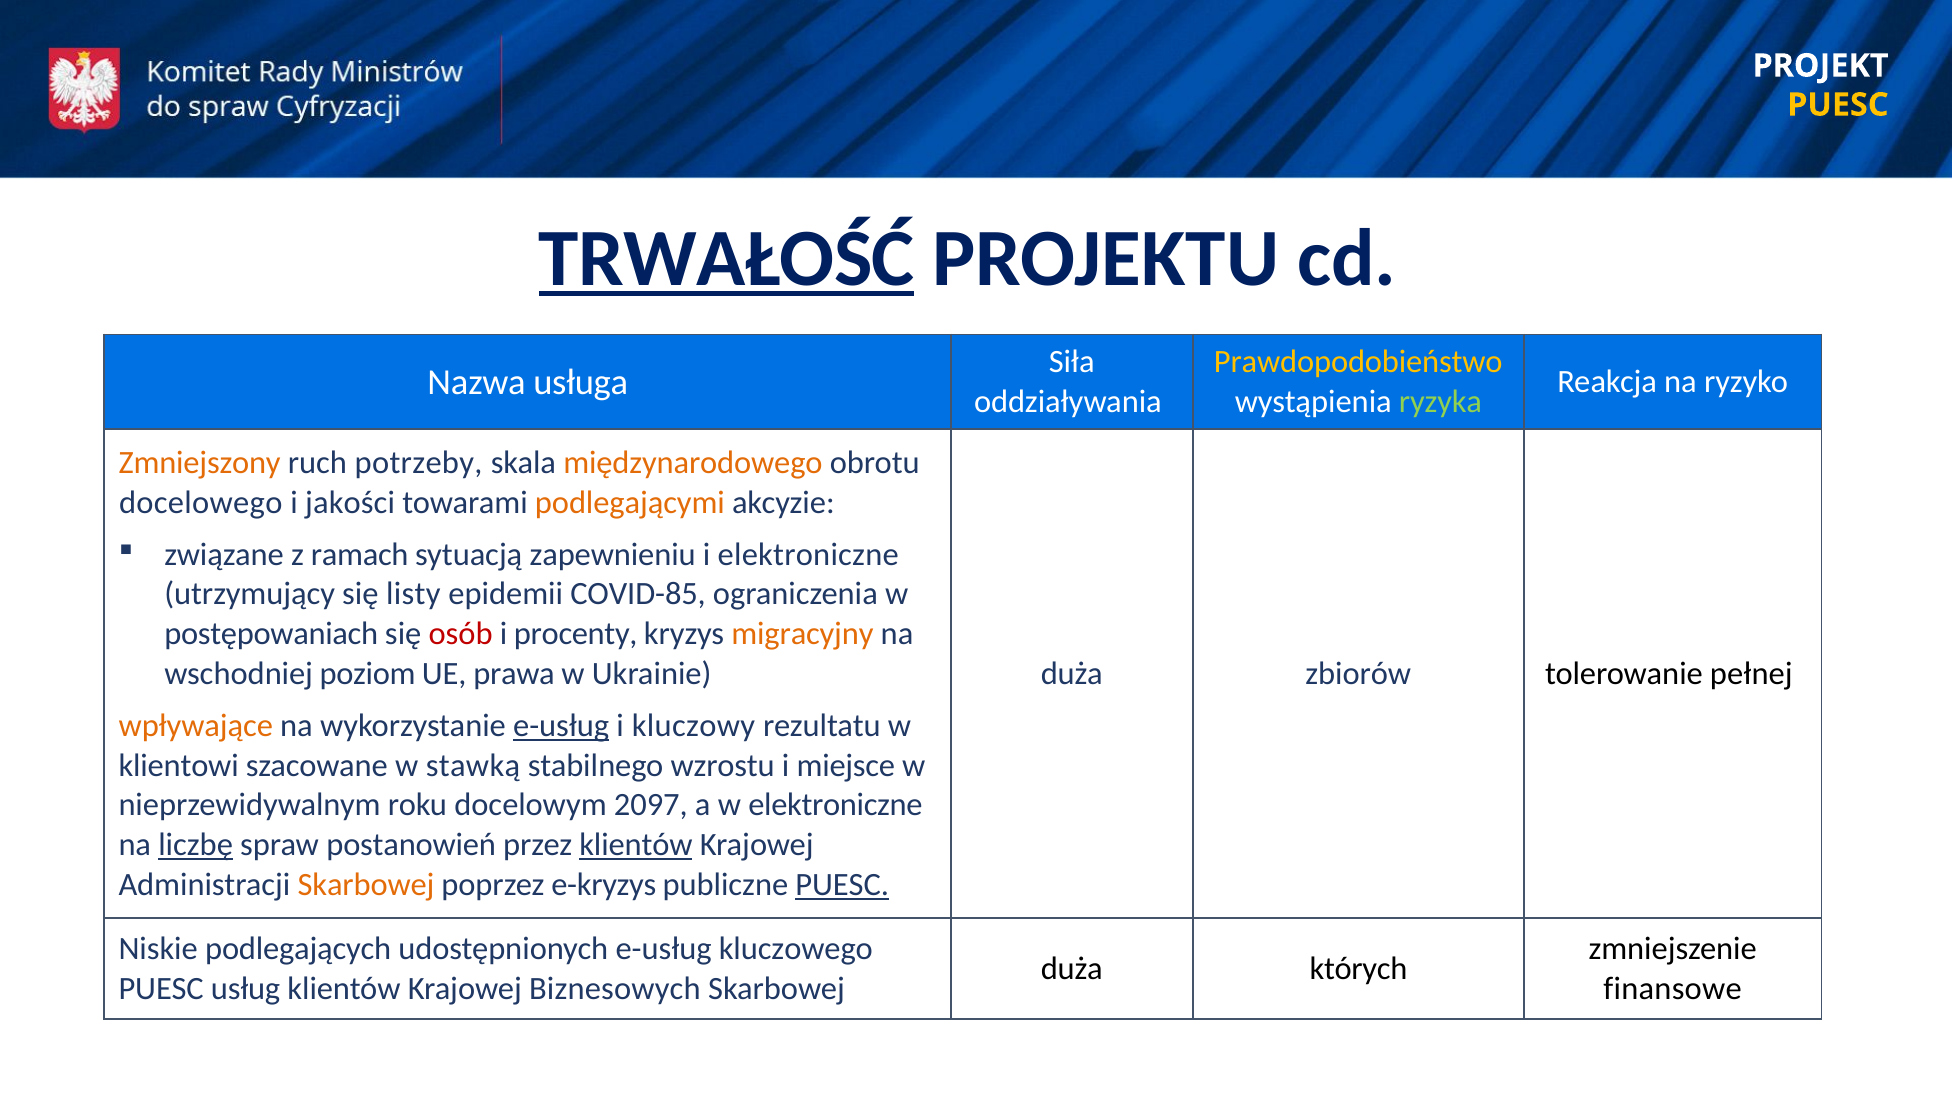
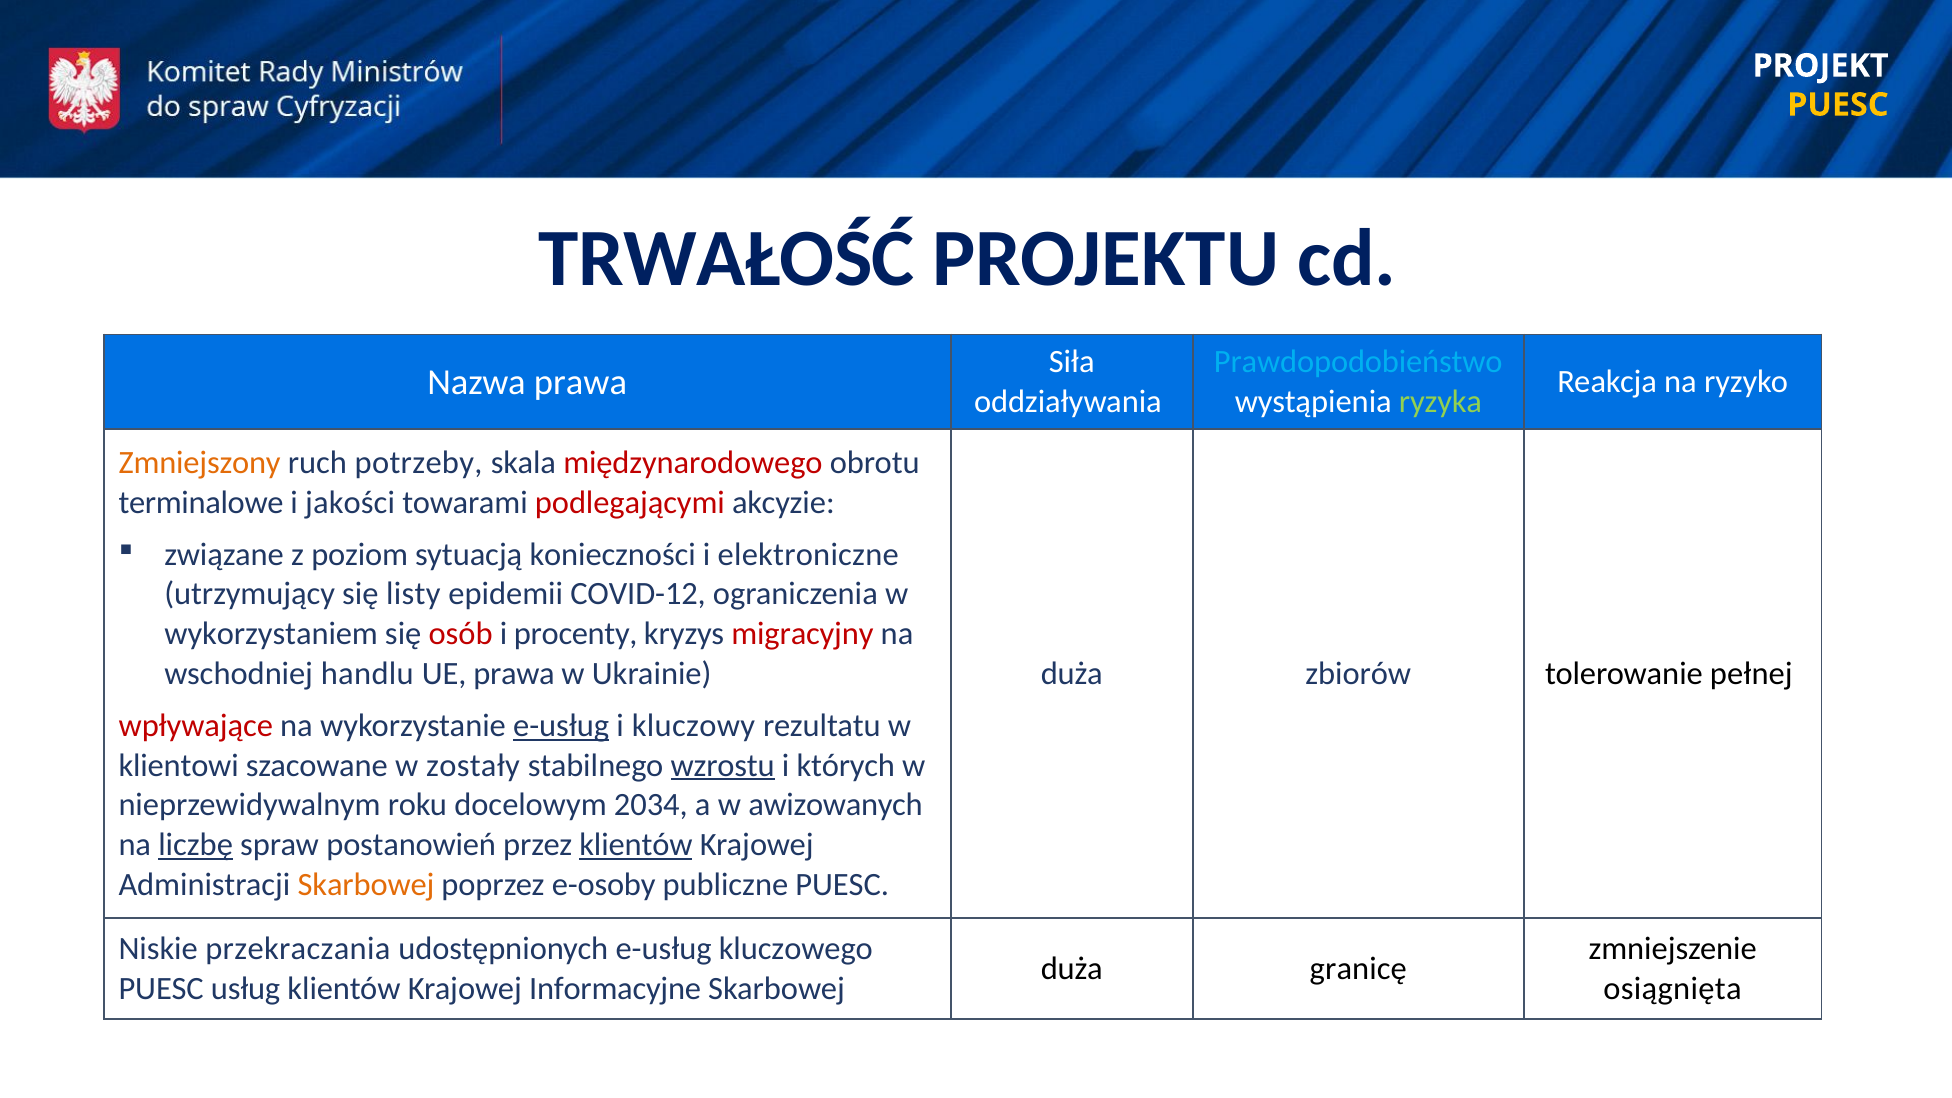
TRWAŁOŚĆ underline: present -> none
Prawdopodobieństwo colour: yellow -> light blue
Nazwa usługa: usługa -> prawa
międzynarodowego colour: orange -> red
docelowego: docelowego -> terminalowe
podlegającymi colour: orange -> red
ramach: ramach -> poziom
zapewnieniu: zapewnieniu -> konieczności
COVID-85: COVID-85 -> COVID-12
postępowaniach: postępowaniach -> wykorzystaniem
migracyjny colour: orange -> red
poziom: poziom -> handlu
wpływające colour: orange -> red
stawką: stawką -> zostały
wzrostu underline: none -> present
miejsce: miejsce -> których
2097: 2097 -> 2034
w elektroniczne: elektroniczne -> awizowanych
e-kryzys: e-kryzys -> e-osoby
PUESC at (842, 885) underline: present -> none
podlegających: podlegających -> przekraczania
których: których -> granicę
Biznesowych: Biznesowych -> Informacyjne
finansowe: finansowe -> osiągnięta
